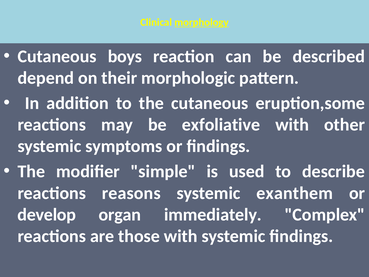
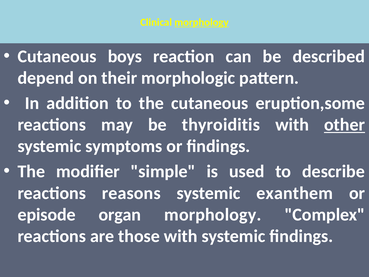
exfoliative: exfoliative -> thyroiditis
other underline: none -> present
develop: develop -> episode
organ immediately: immediately -> morphology
